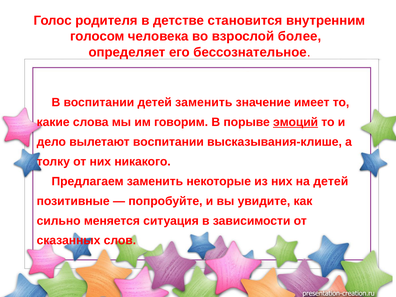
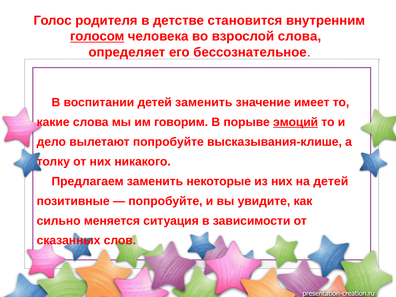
голосом underline: none -> present
взрослой более: более -> слова
вылетают воспитании: воспитании -> попробуйте
